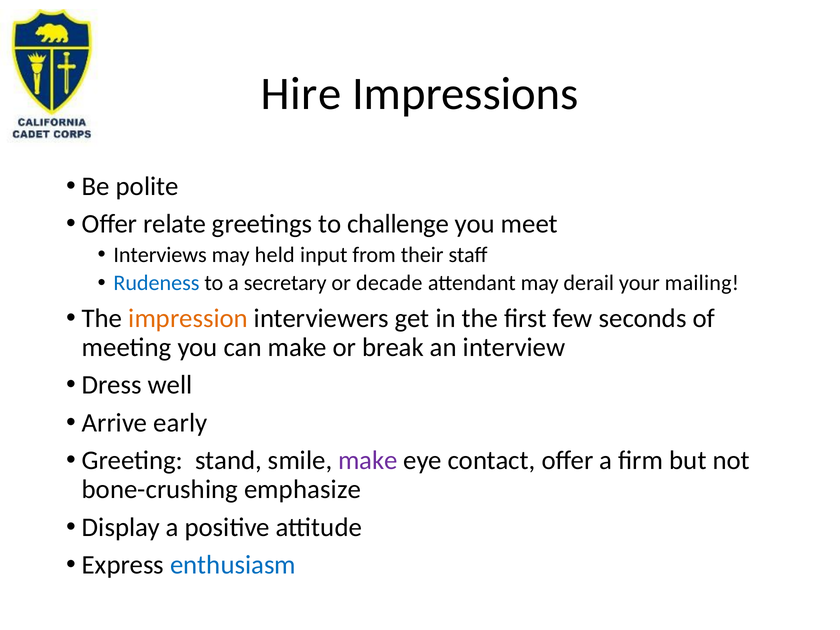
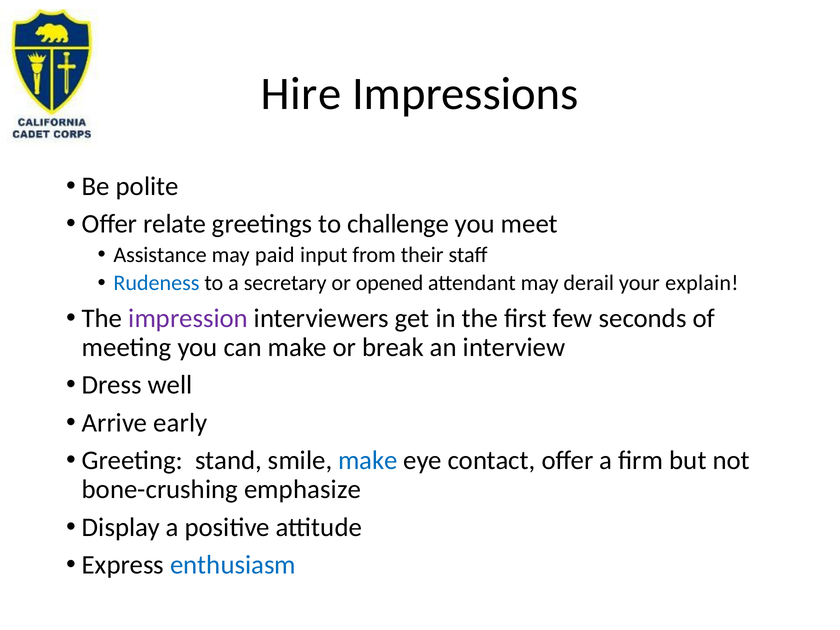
Interviews: Interviews -> Assistance
held: held -> paid
decade: decade -> opened
mailing: mailing -> explain
impression colour: orange -> purple
make at (368, 460) colour: purple -> blue
